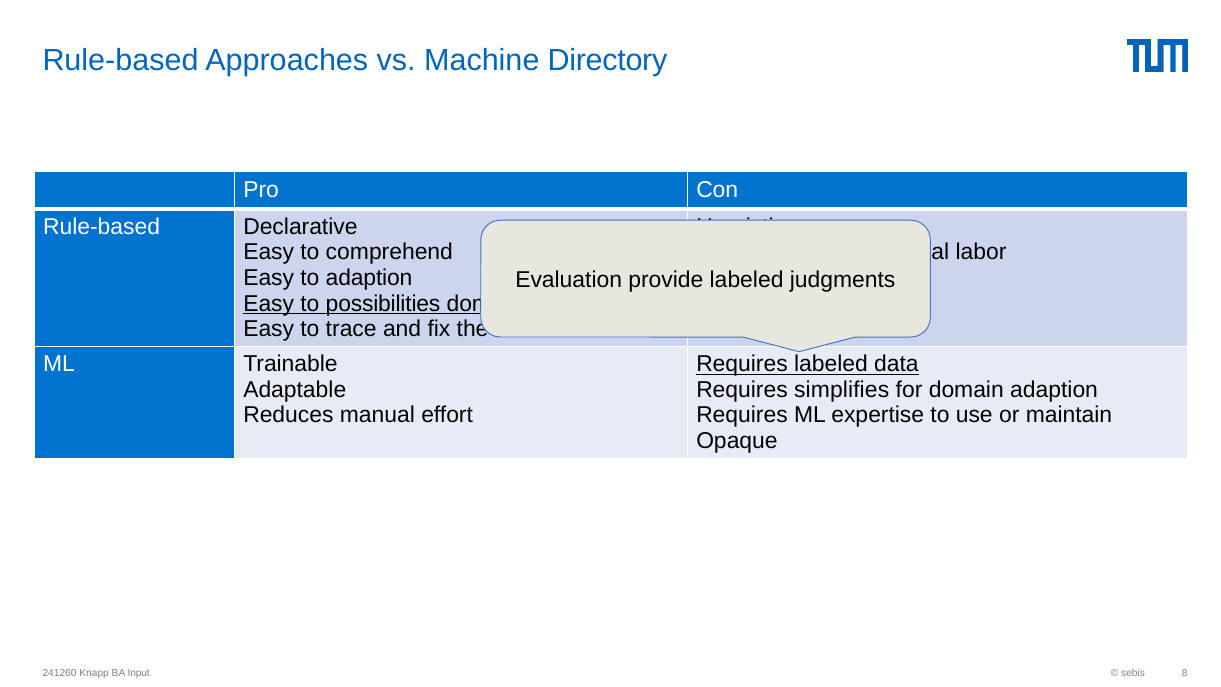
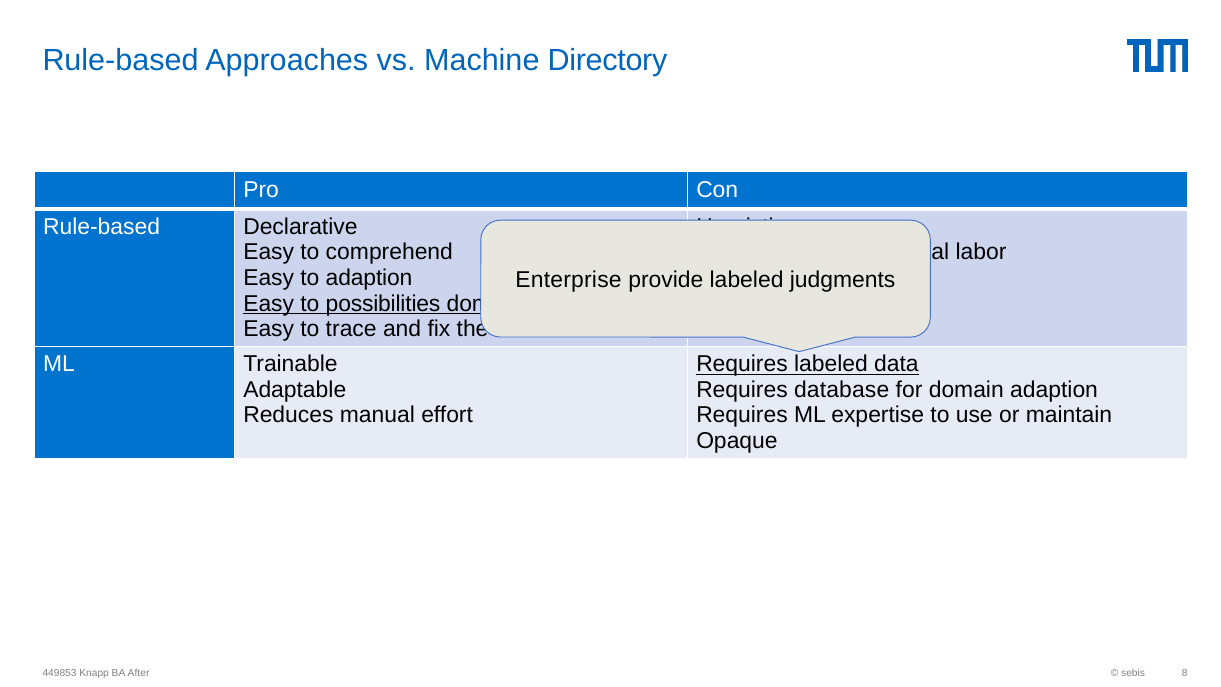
Evaluation: Evaluation -> Enterprise
simplifies: simplifies -> database
241260: 241260 -> 449853
Input: Input -> After
